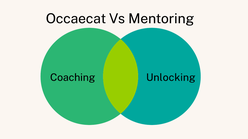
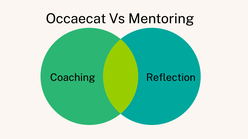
Unlocking: Unlocking -> Reflection
